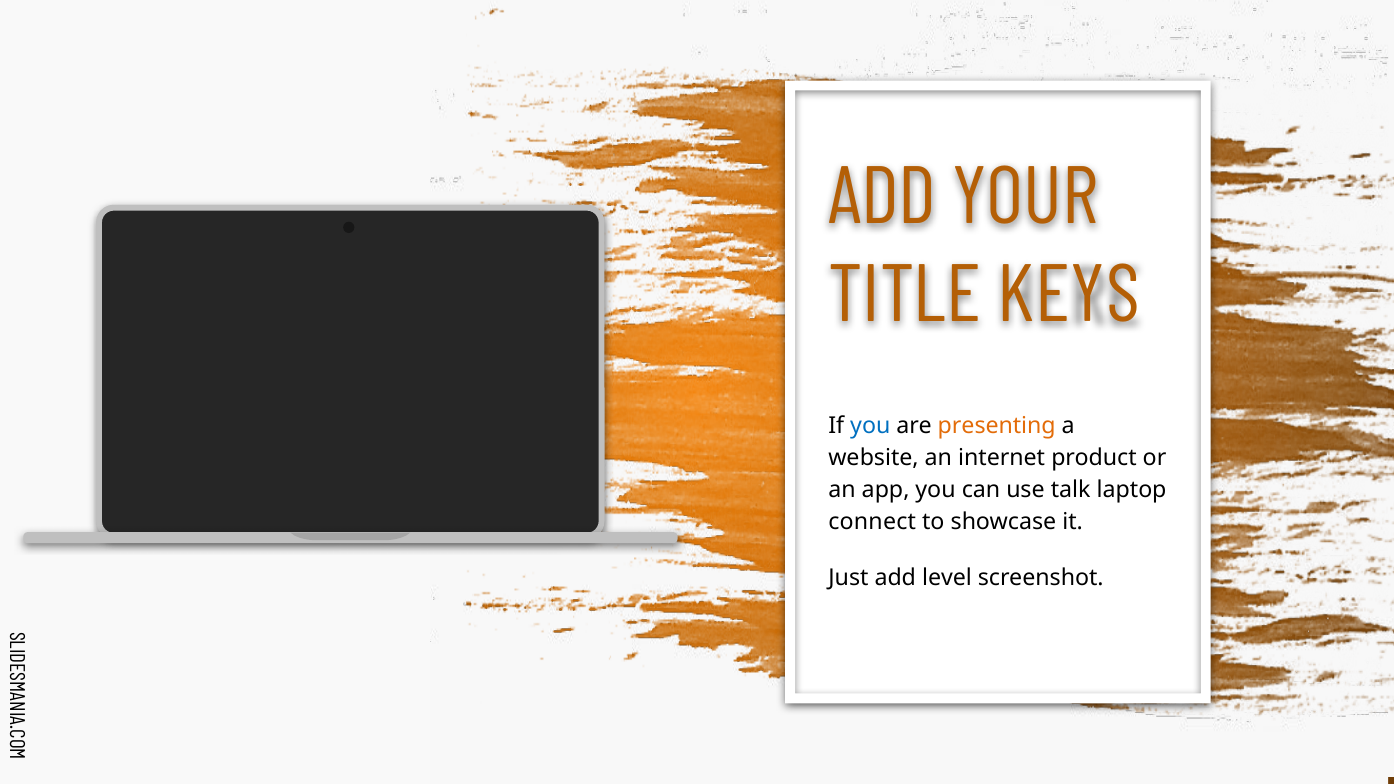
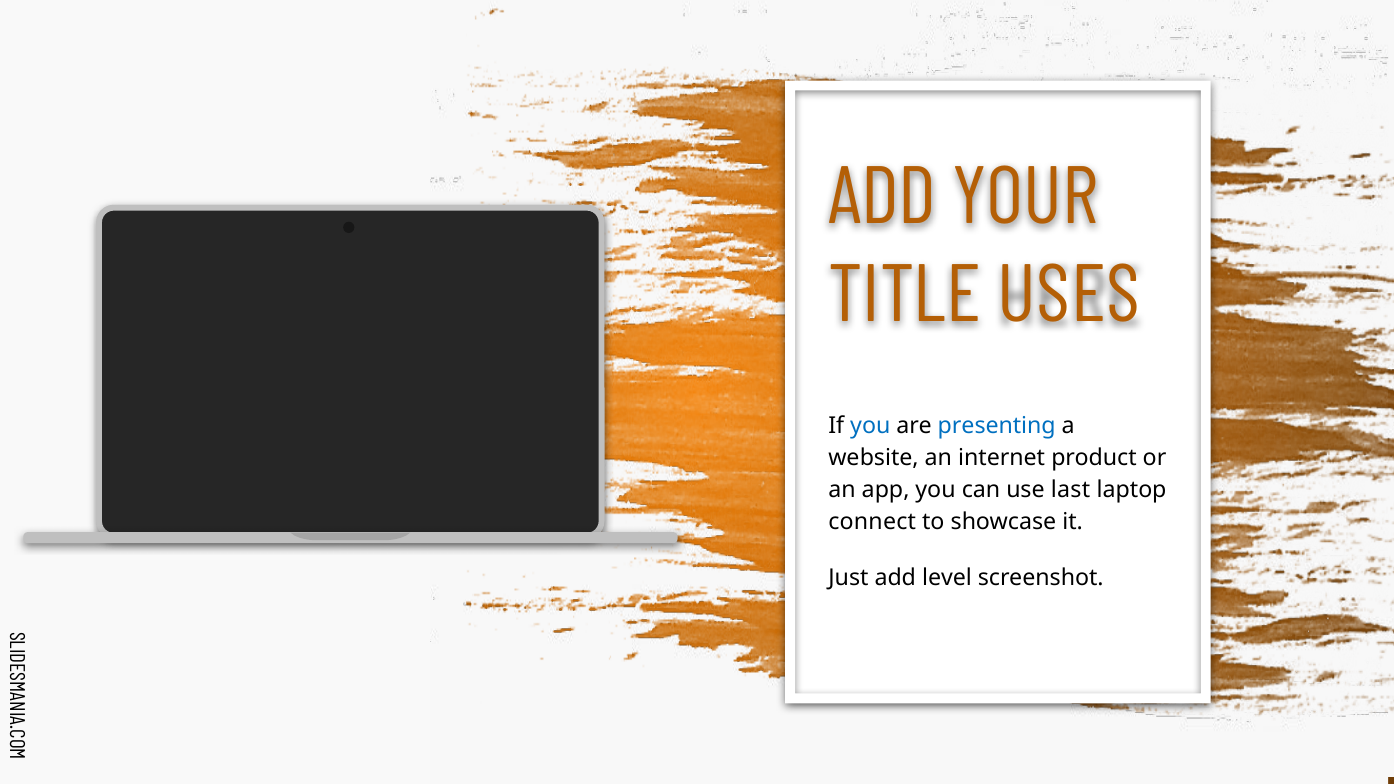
KEYS: KEYS -> USES
presenting colour: orange -> blue
talk: talk -> last
